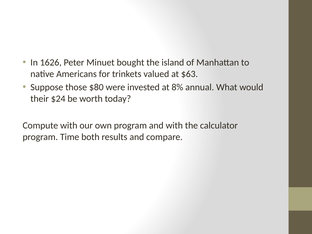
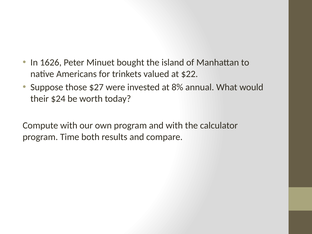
$63: $63 -> $22
$80: $80 -> $27
